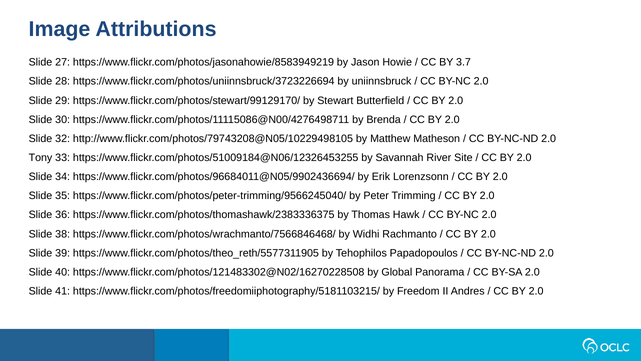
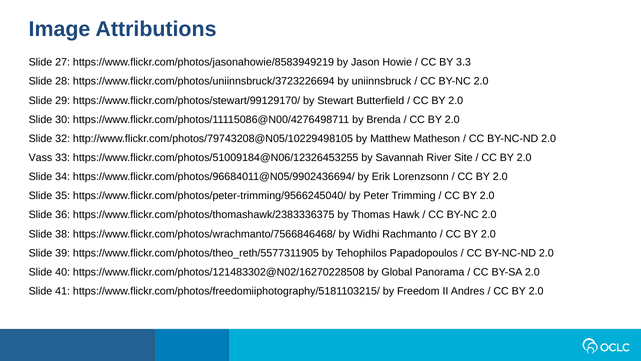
3.7: 3.7 -> 3.3
Tony: Tony -> Vass
